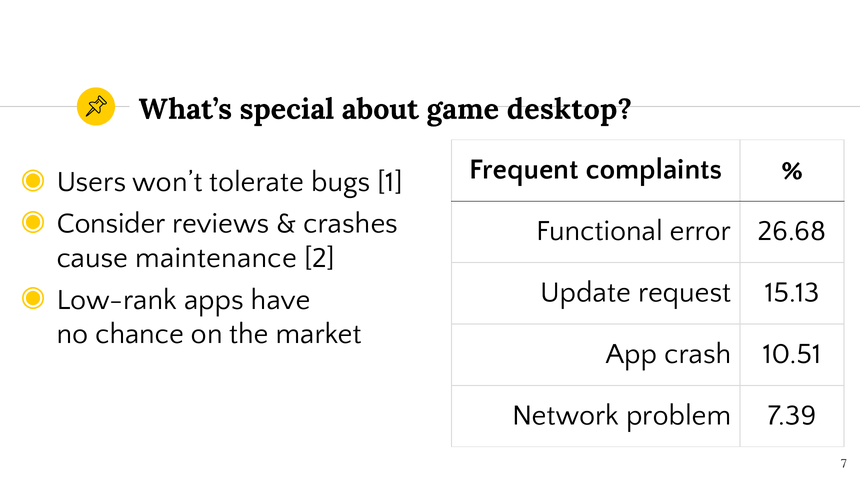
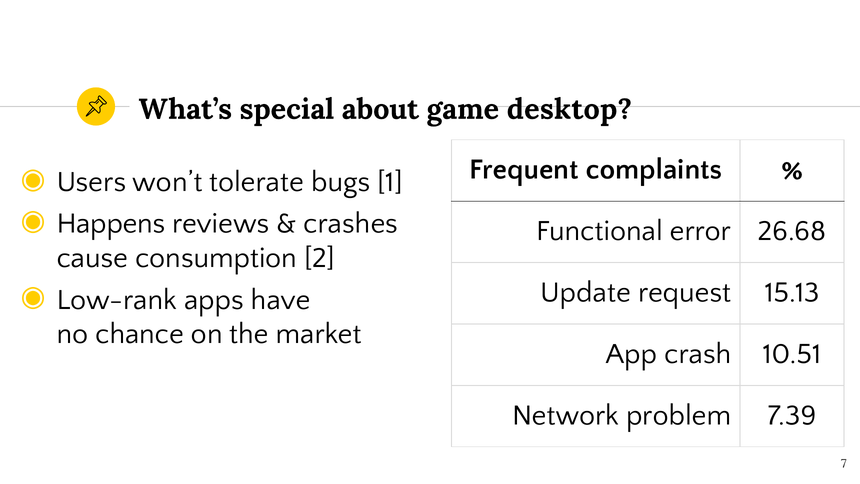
Consider: Consider -> Happens
maintenance: maintenance -> consumption
